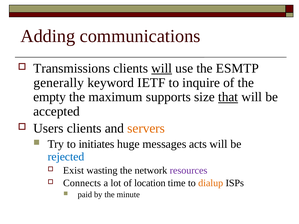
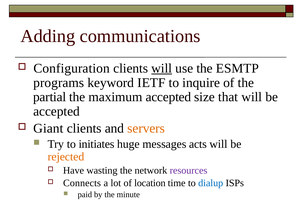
Transmissions: Transmissions -> Configuration
generally: generally -> programs
empty: empty -> partial
maximum supports: supports -> accepted
that underline: present -> none
Users: Users -> Giant
rejected colour: blue -> orange
Exist: Exist -> Have
dialup colour: orange -> blue
